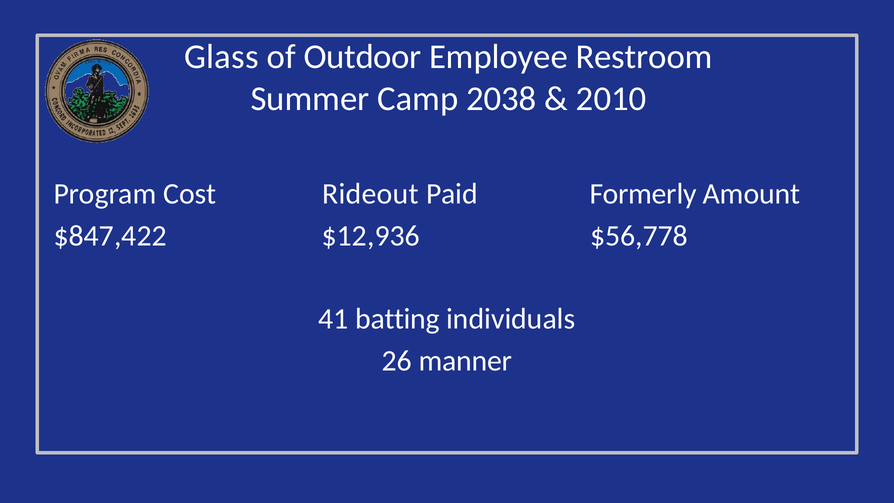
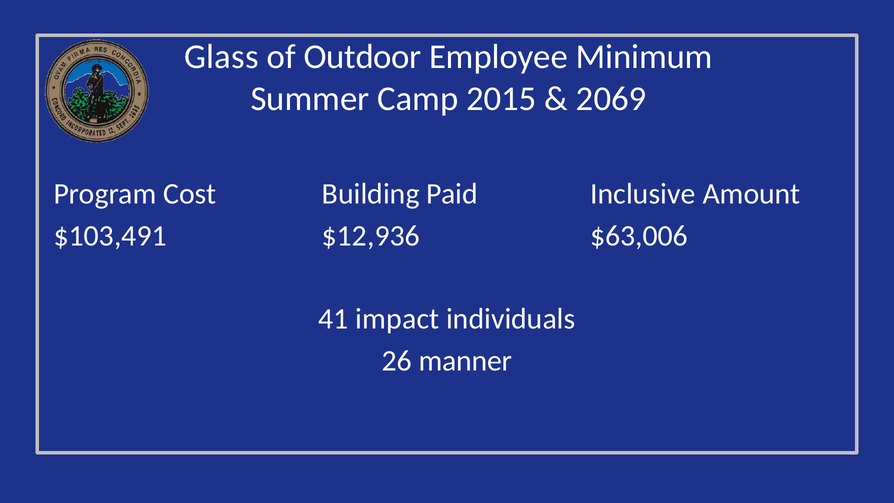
Restroom: Restroom -> Minimum
2038: 2038 -> 2015
2010: 2010 -> 2069
Rideout: Rideout -> Building
Formerly: Formerly -> Inclusive
$847,422: $847,422 -> $103,491
$56,778: $56,778 -> $63,006
batting: batting -> impact
